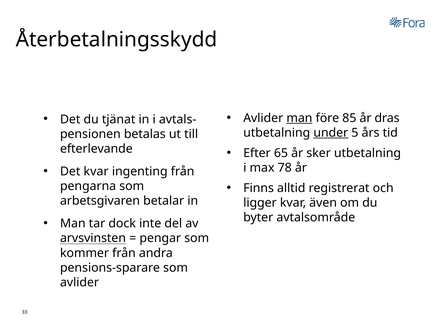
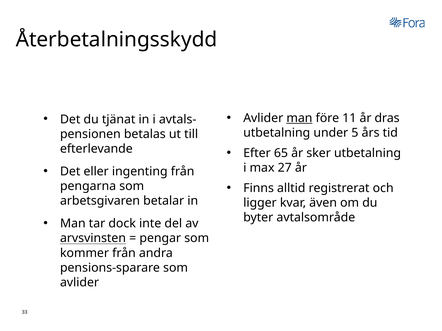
85: 85 -> 11
under underline: present -> none
78: 78 -> 27
Det kvar: kvar -> eller
